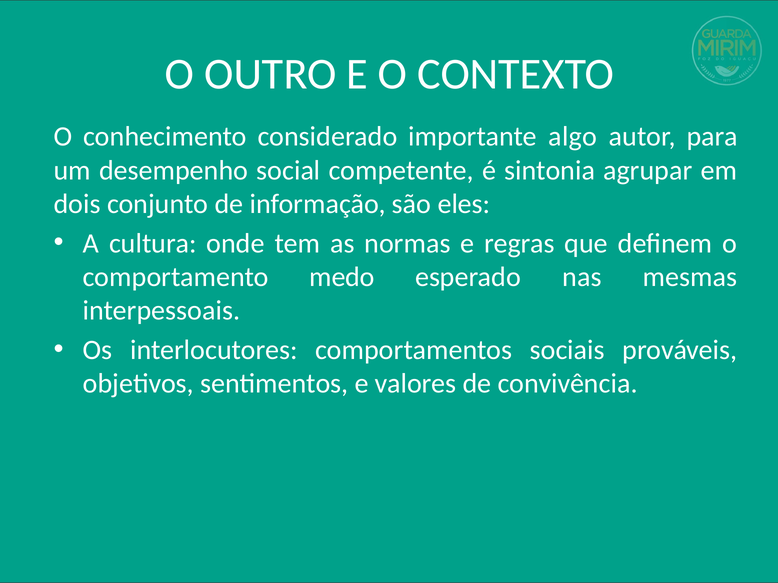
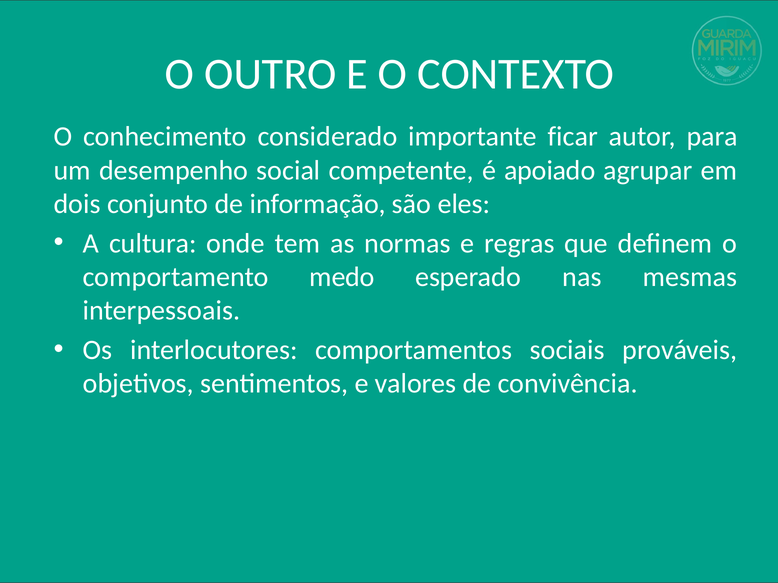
algo: algo -> ficar
sintonia: sintonia -> apoiado
